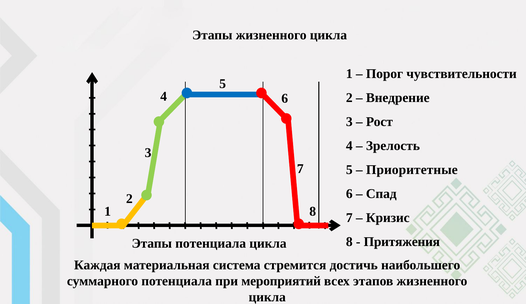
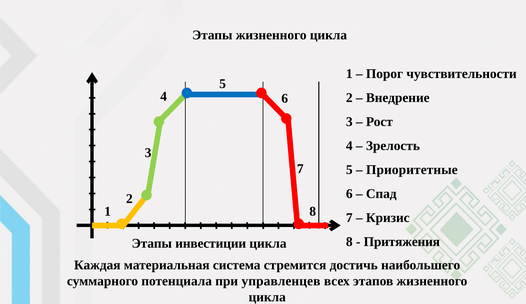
Этапы потенциала: потенциала -> инвестиции
мероприятий: мероприятий -> управленцев
